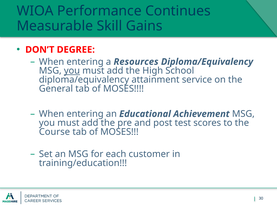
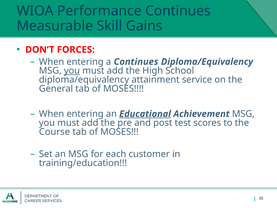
DEGREE: DEGREE -> FORCES
a Resources: Resources -> Continues
Educational underline: none -> present
